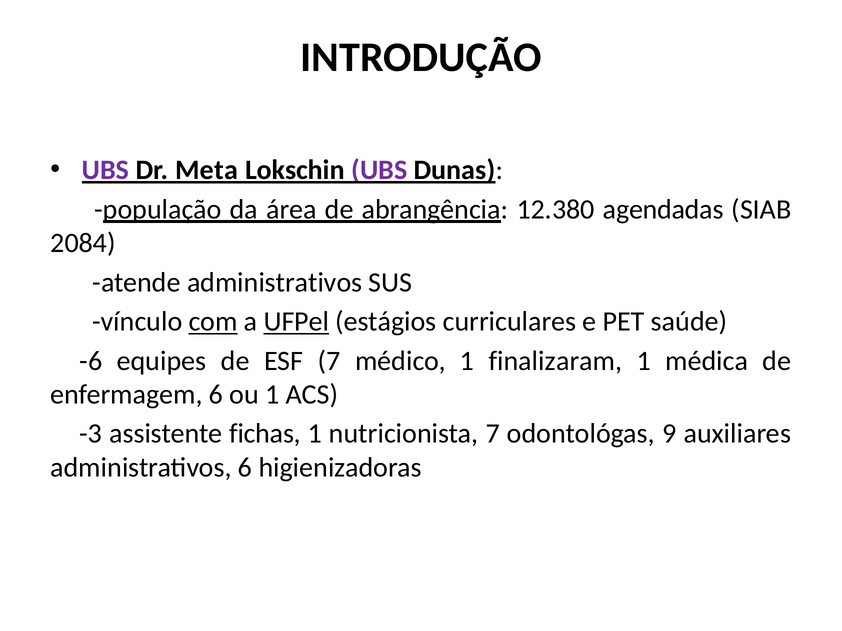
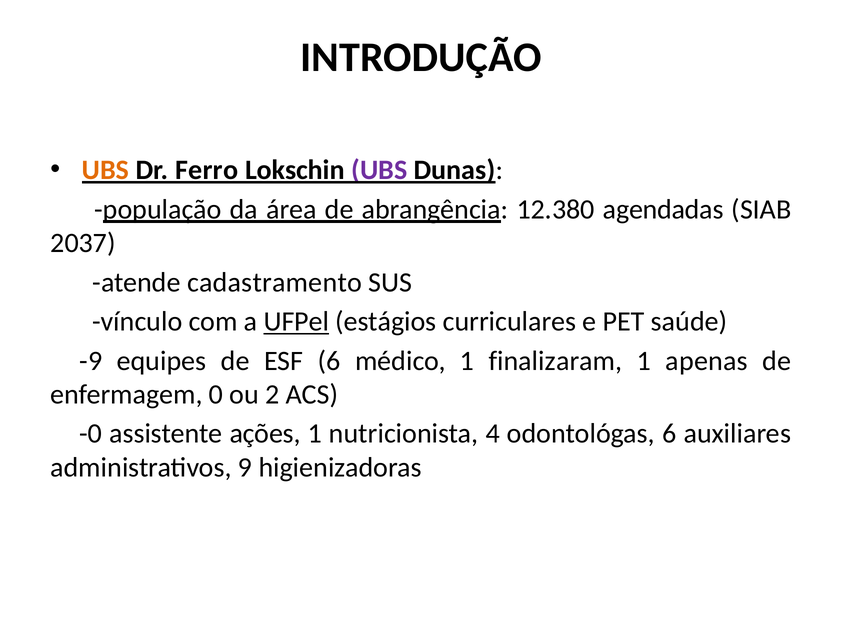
UBS at (106, 170) colour: purple -> orange
Meta: Meta -> Ferro
2084: 2084 -> 2037
atende administrativos: administrativos -> cadastramento
com underline: present -> none
-6: -6 -> -9
ESF 7: 7 -> 6
médica: médica -> apenas
enfermagem 6: 6 -> 0
ou 1: 1 -> 2
-3: -3 -> -0
fichas: fichas -> ações
nutricionista 7: 7 -> 4
odontológas 9: 9 -> 6
administrativos 6: 6 -> 9
